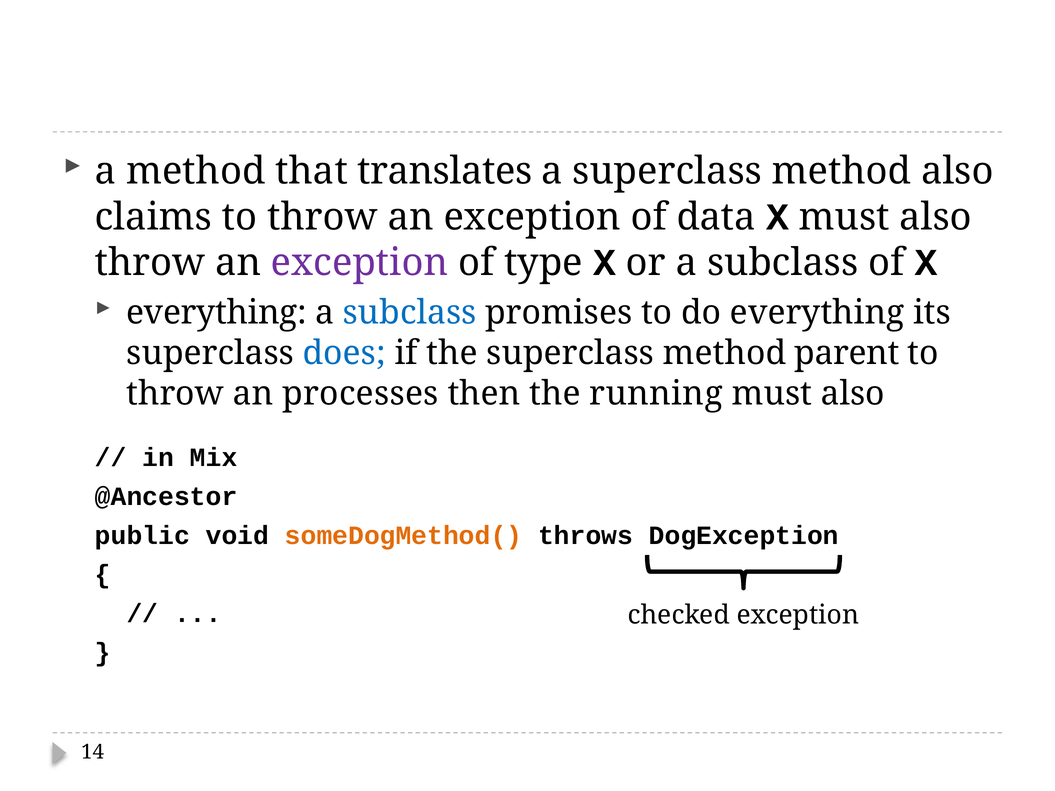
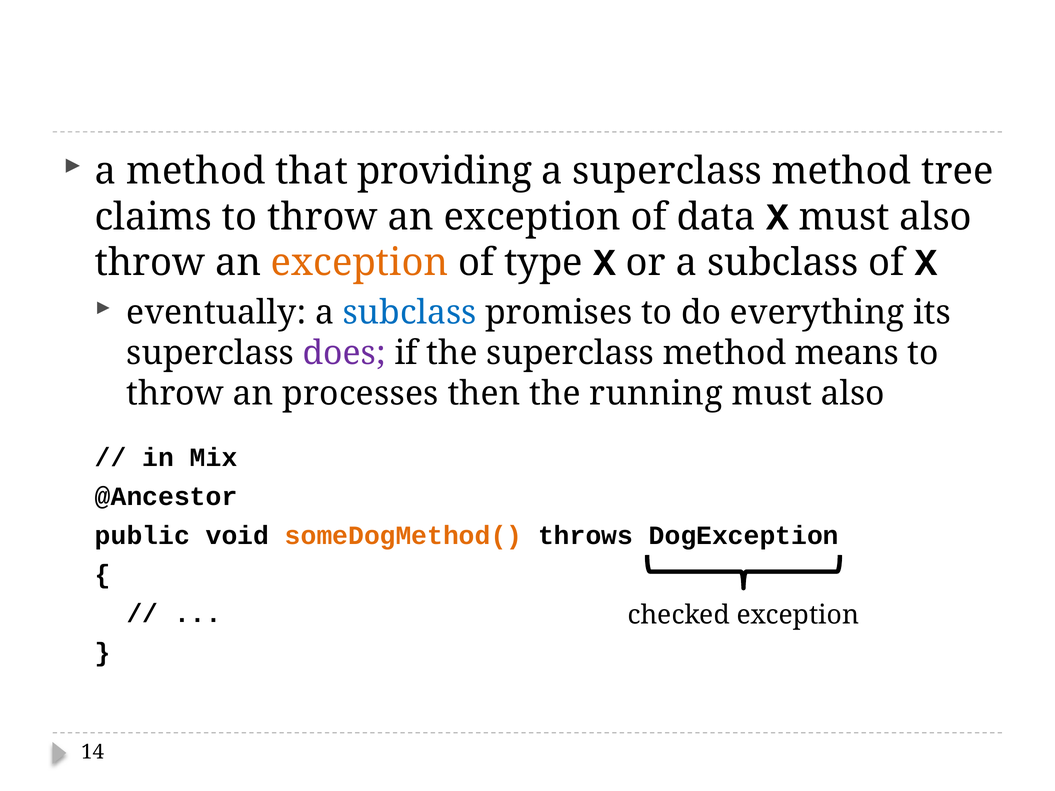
translates: translates -> providing
method also: also -> tree
exception at (360, 263) colour: purple -> orange
everything at (217, 313): everything -> eventually
does colour: blue -> purple
parent: parent -> means
